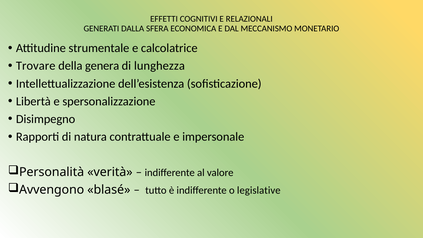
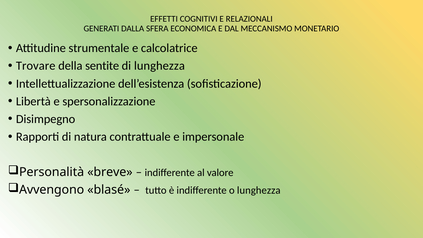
genera: genera -> sentite
verità: verità -> breve
o legislative: legislative -> lunghezza
